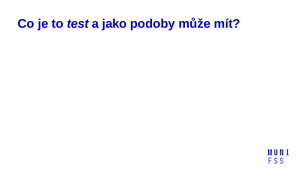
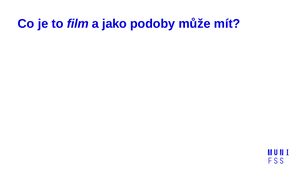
test: test -> film
